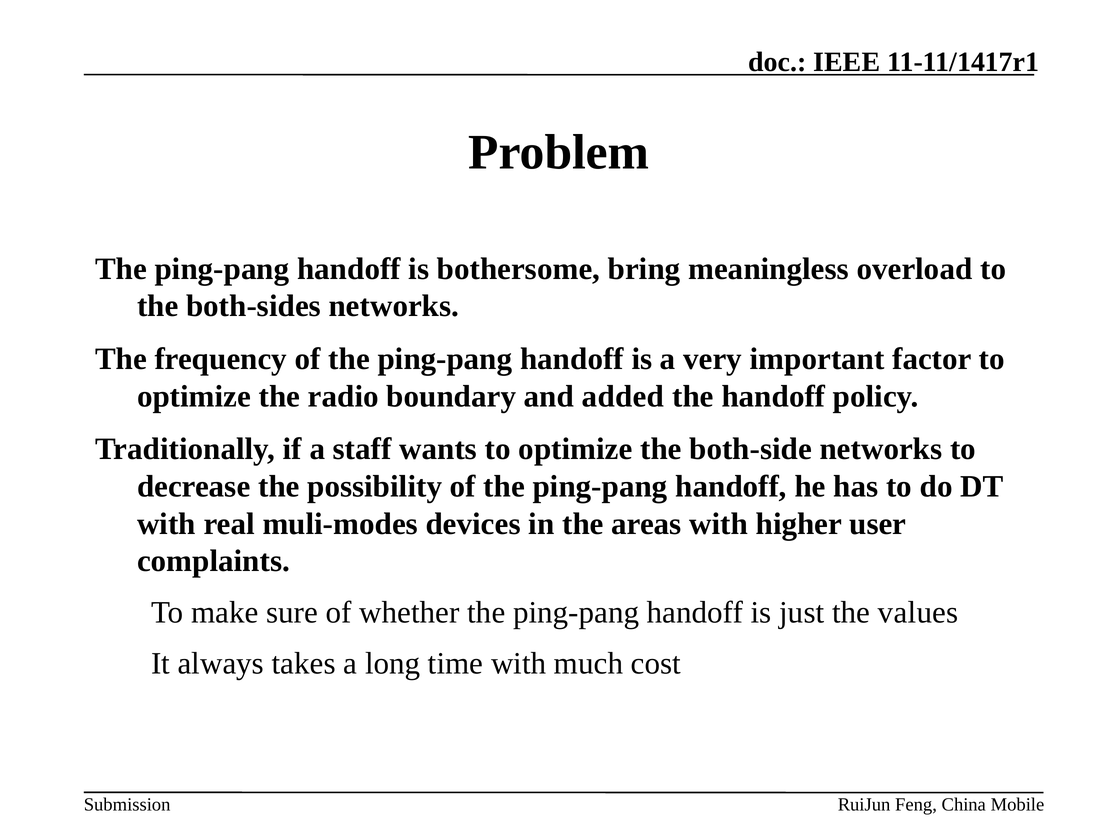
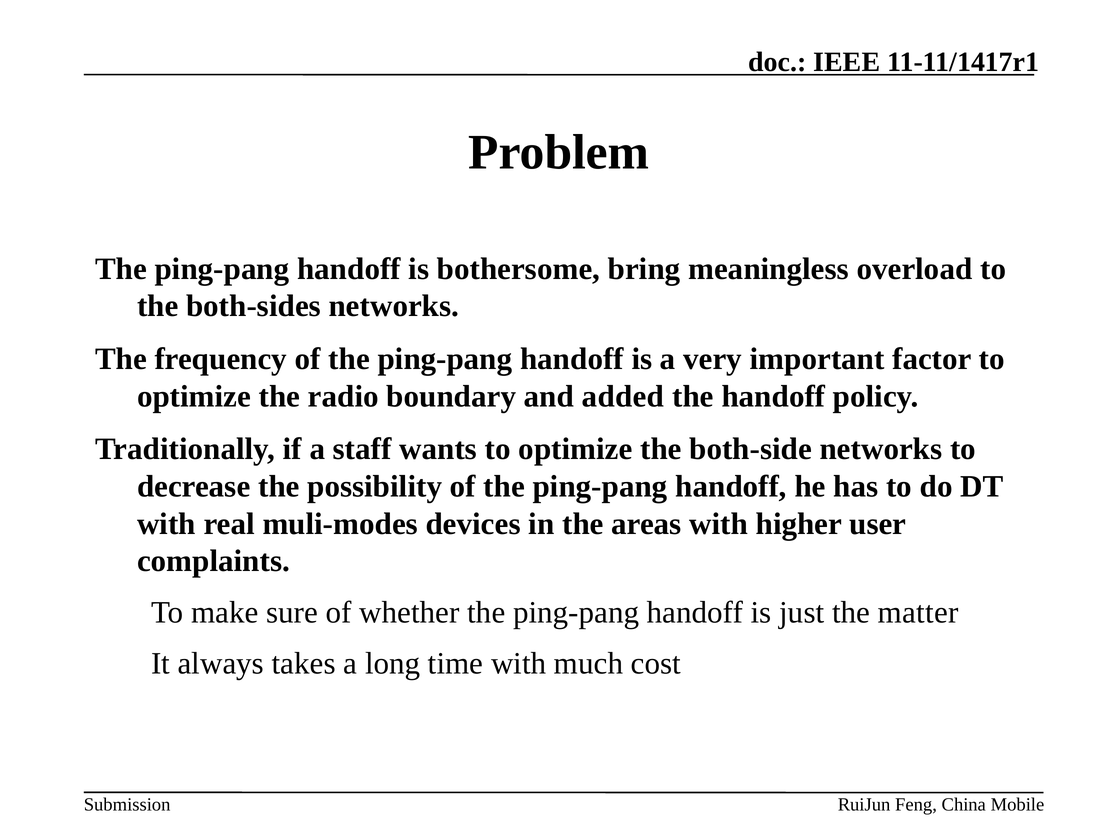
values: values -> matter
